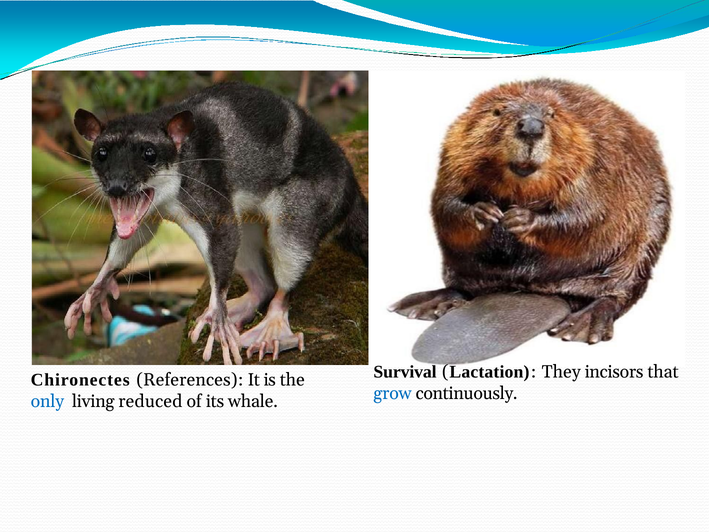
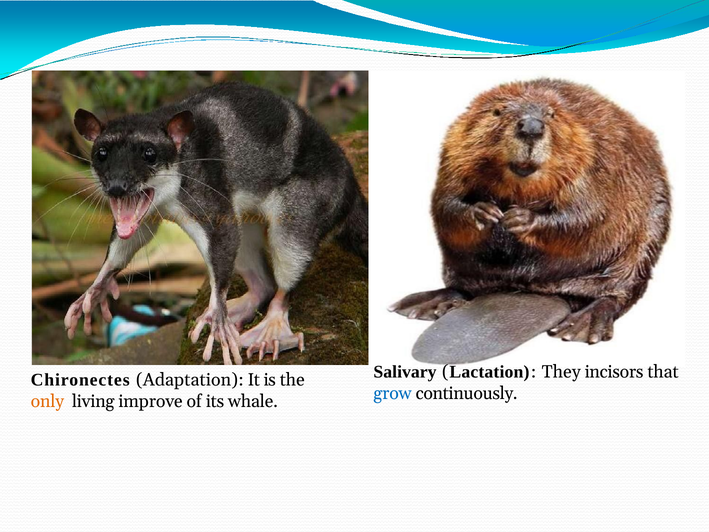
Survival: Survival -> Salivary
References: References -> Adaptation
only colour: blue -> orange
reduced: reduced -> improve
